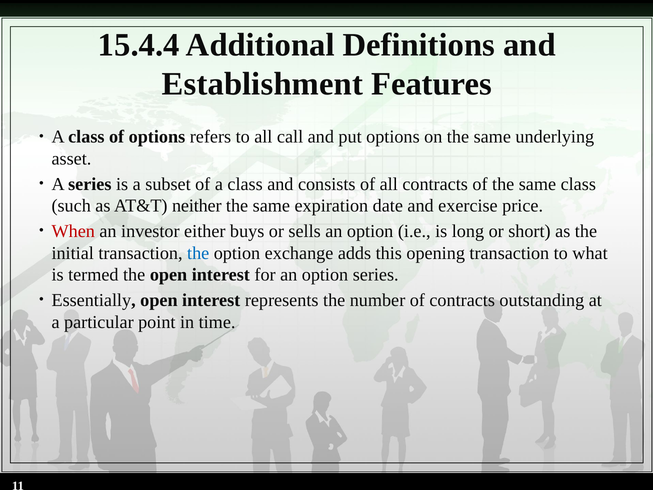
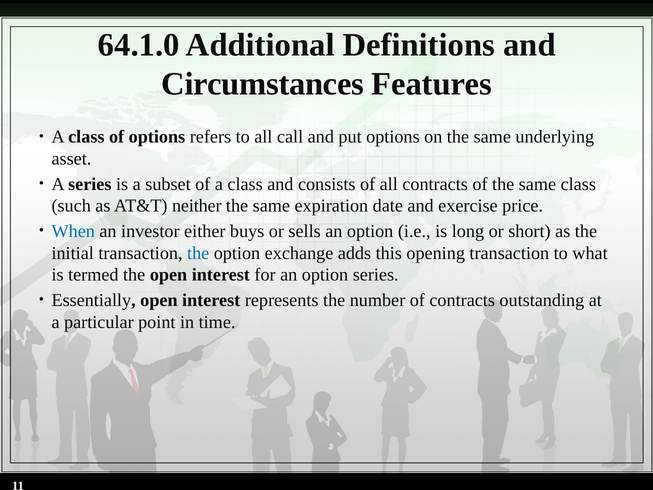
15.4.4: 15.4.4 -> 64.1.0
Establishment: Establishment -> Circumstances
When colour: red -> blue
